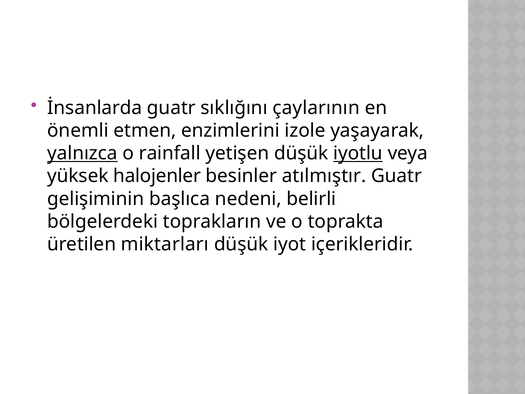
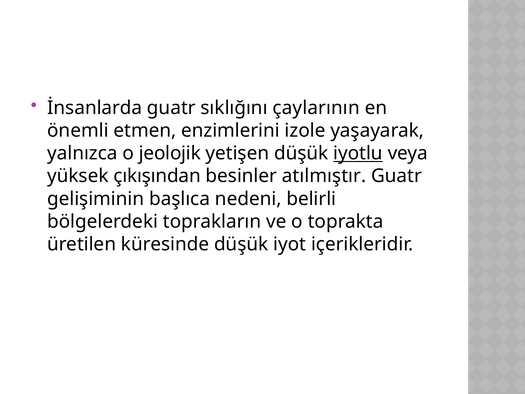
yalnızca underline: present -> none
rainfall: rainfall -> jeolojik
halojenler: halojenler -> çıkışından
miktarları: miktarları -> küresinde
